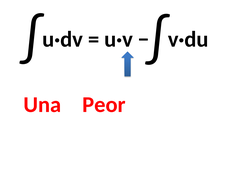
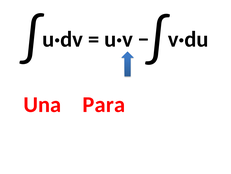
Peor: Peor -> Para
